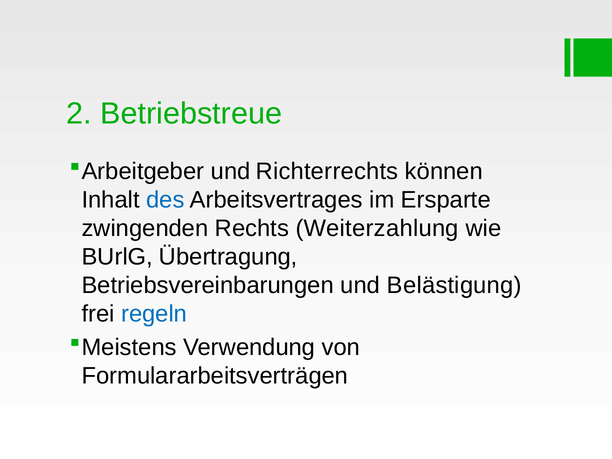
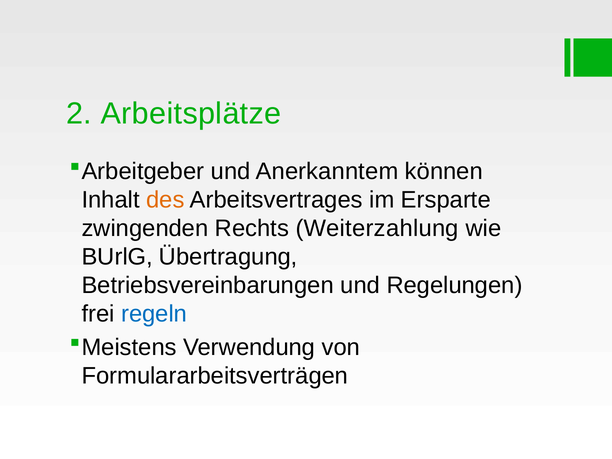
Betriebstreue: Betriebstreue -> Arbeitsplätze
Richterrechts: Richterrechts -> Anerkanntem
des colour: blue -> orange
Belästigung: Belästigung -> Regelungen
